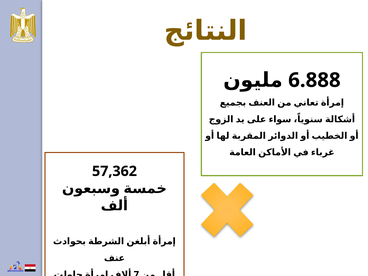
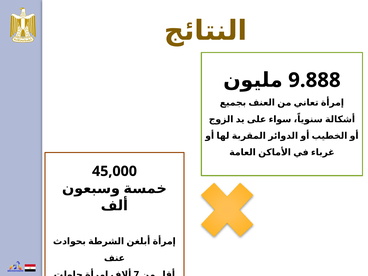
6.888: 6.888 -> 9.888
57,362: 57,362 -> 45,000
